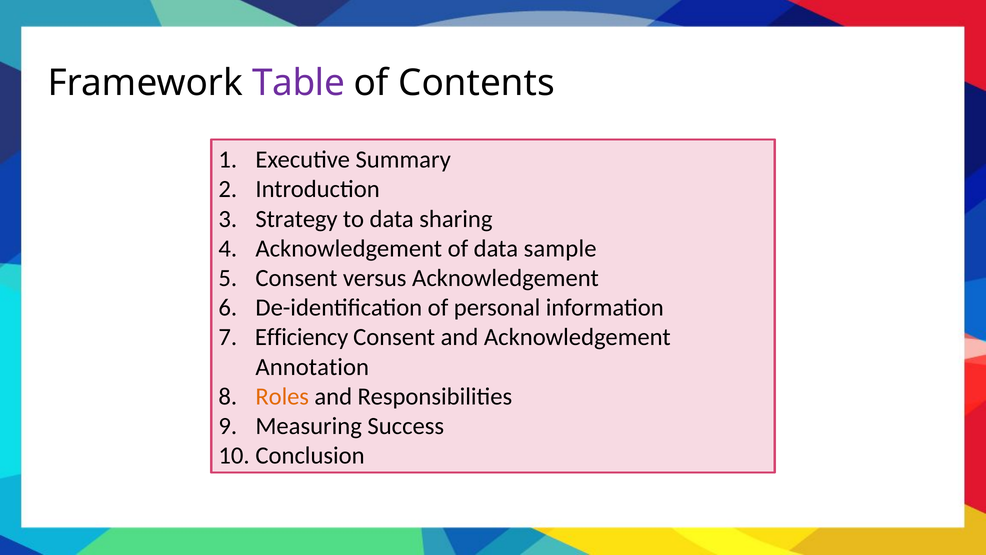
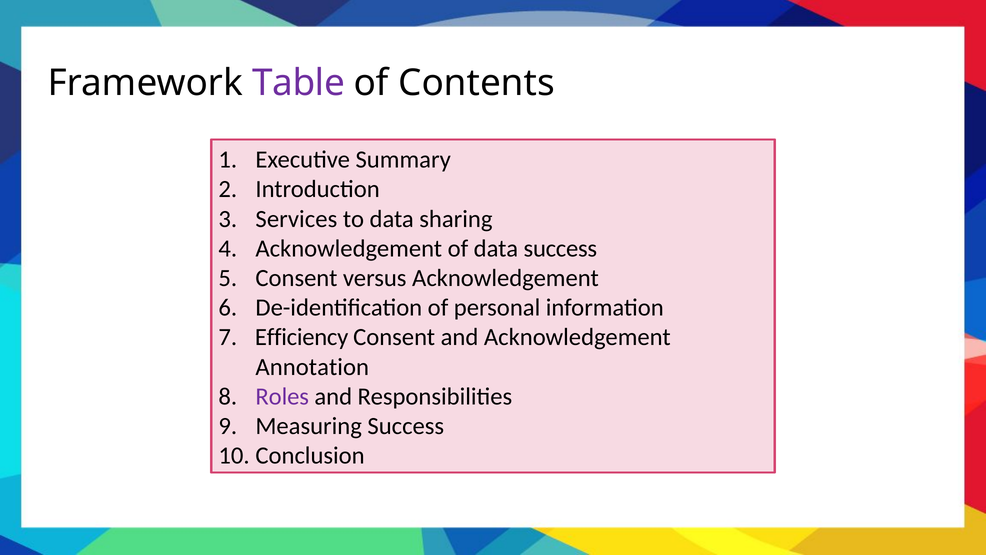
Strategy: Strategy -> Services
data sample: sample -> success
Roles colour: orange -> purple
